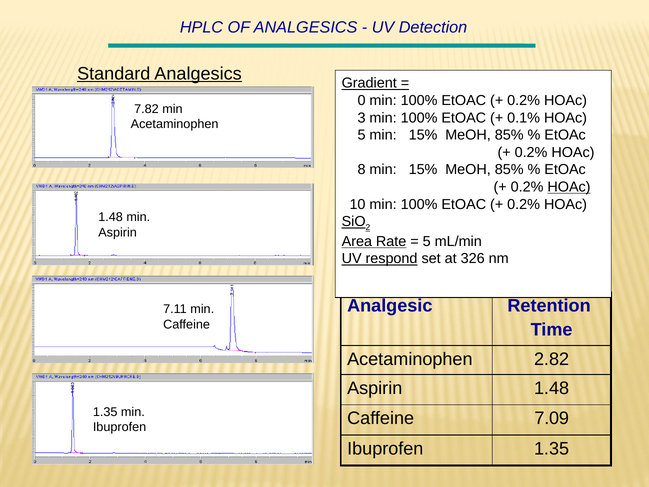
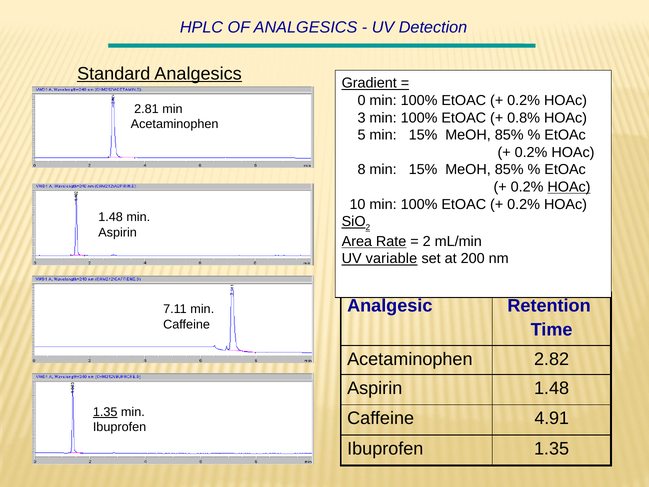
7.82: 7.82 -> 2.81
0.1%: 0.1% -> 0.8%
5 at (427, 241): 5 -> 2
respond: respond -> variable
326: 326 -> 200
1.35 at (105, 412) underline: none -> present
7.09: 7.09 -> 4.91
